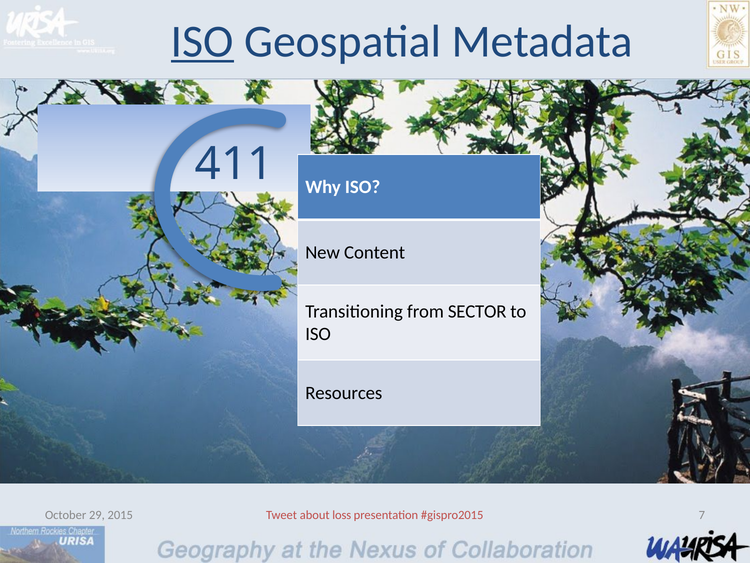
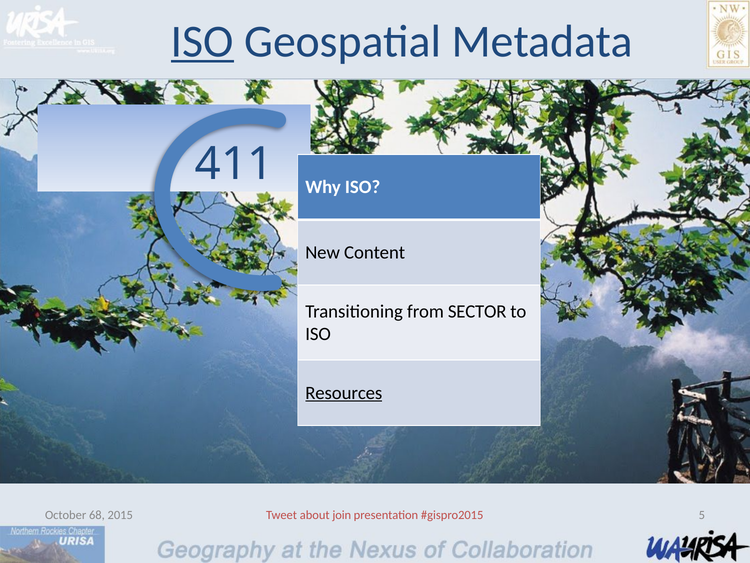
Resources underline: none -> present
29: 29 -> 68
loss: loss -> join
7: 7 -> 5
